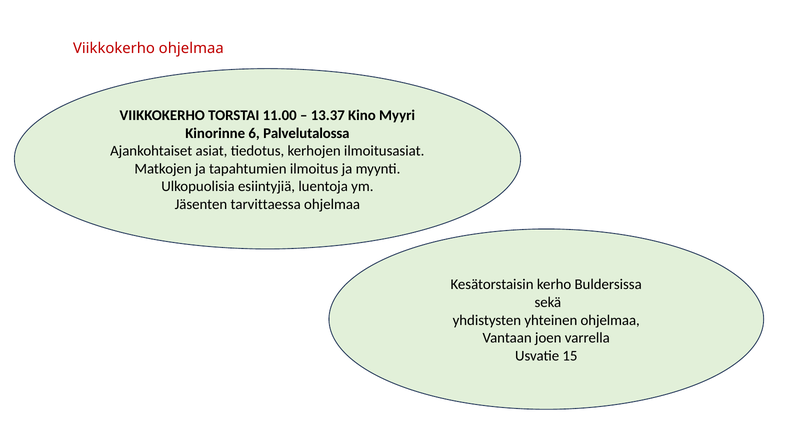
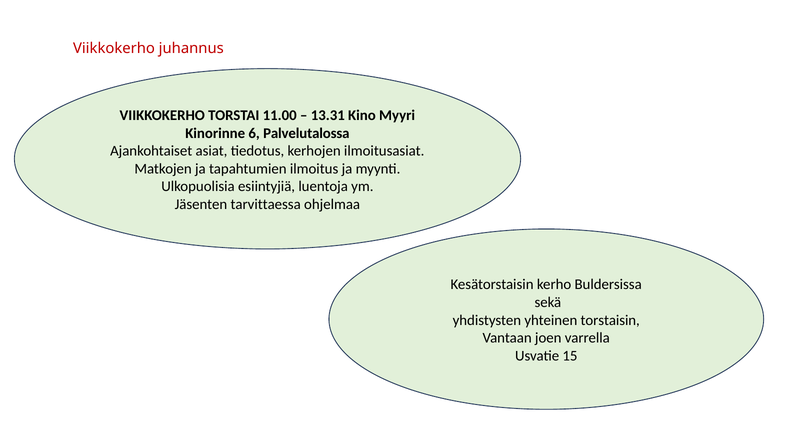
Viikkokerho ohjelmaa: ohjelmaa -> juhannus
13.37: 13.37 -> 13.31
yhteinen ohjelmaa: ohjelmaa -> torstaisin
